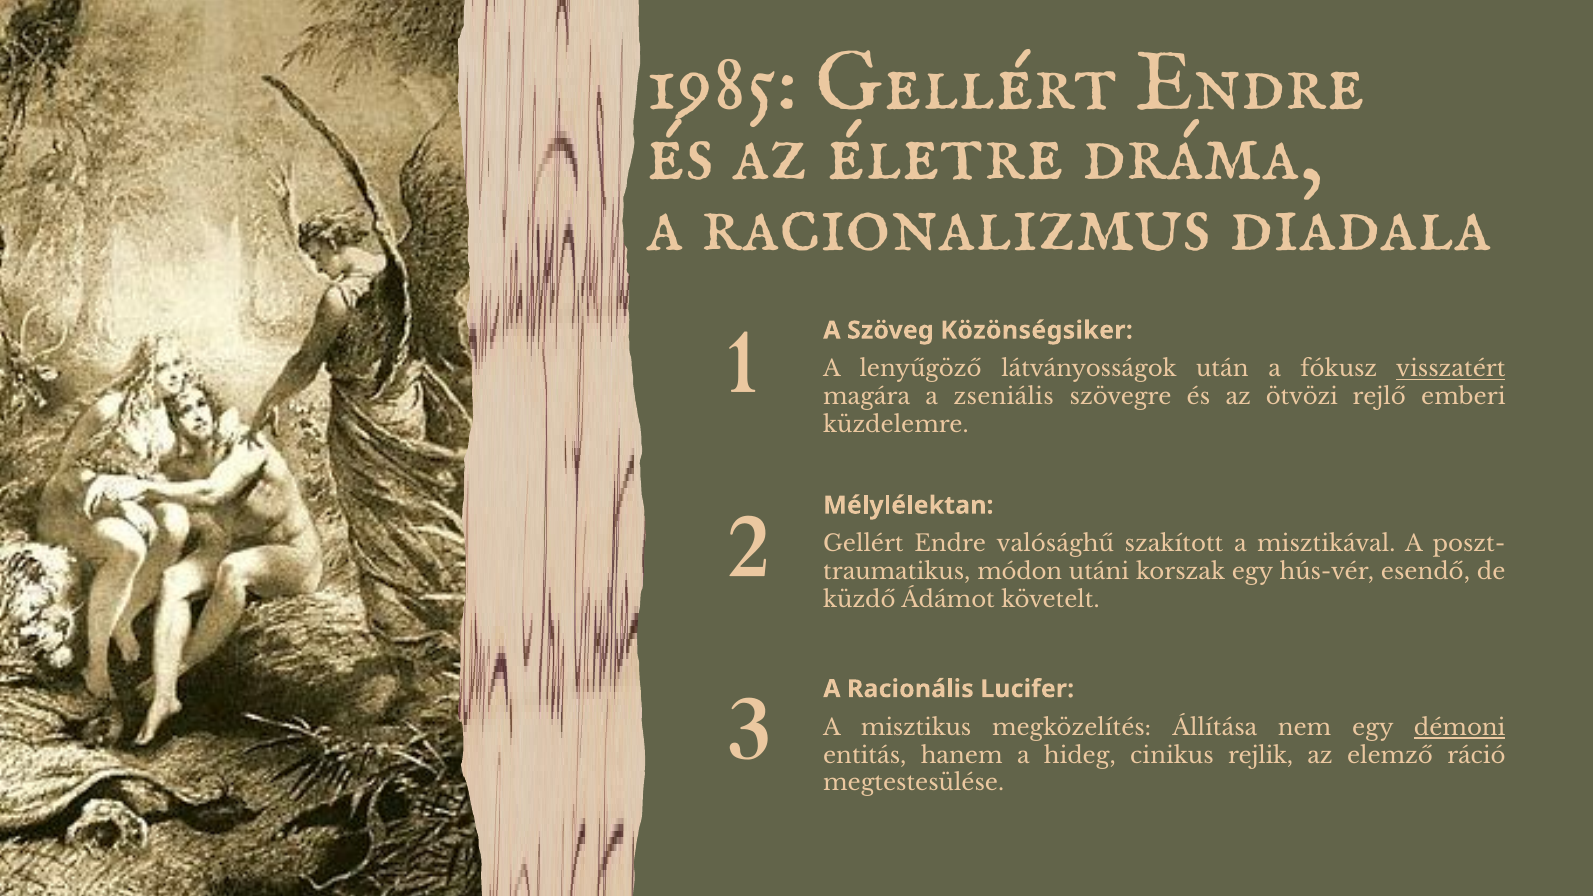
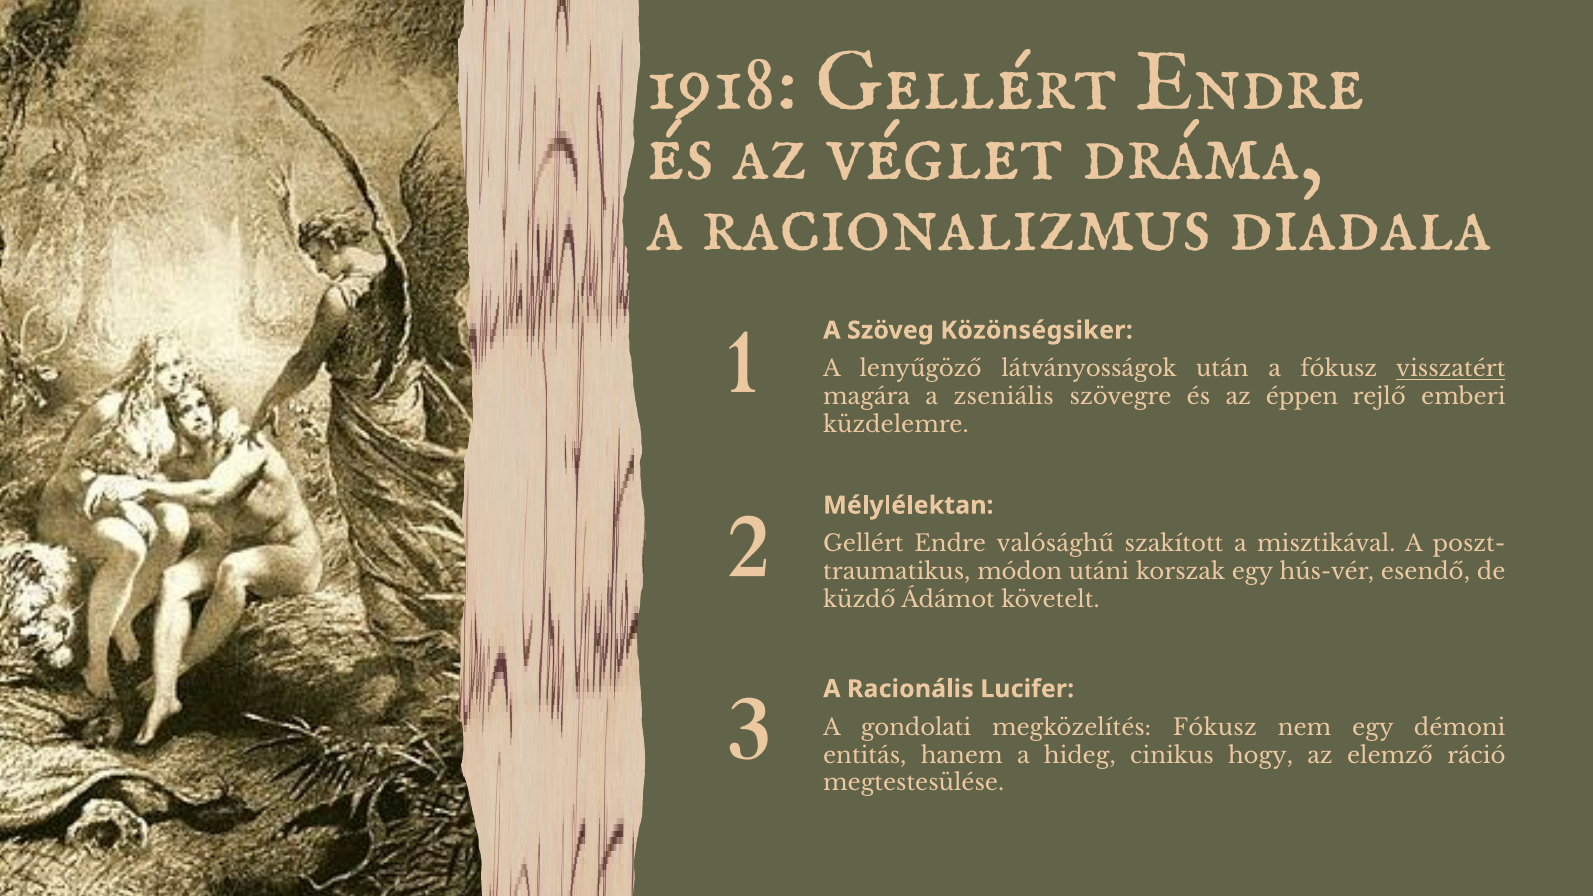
1985: 1985 -> 1918
életre: életre -> véglet
ötvözi: ötvözi -> éppen
misztikus: misztikus -> gondolati
megközelítés Állítása: Állítása -> Fókusz
démoni underline: present -> none
rejlik: rejlik -> hogy
